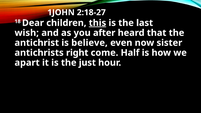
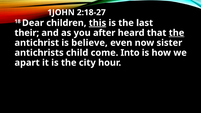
wish: wish -> their
the at (177, 33) underline: none -> present
right: right -> child
Half: Half -> Into
just: just -> city
